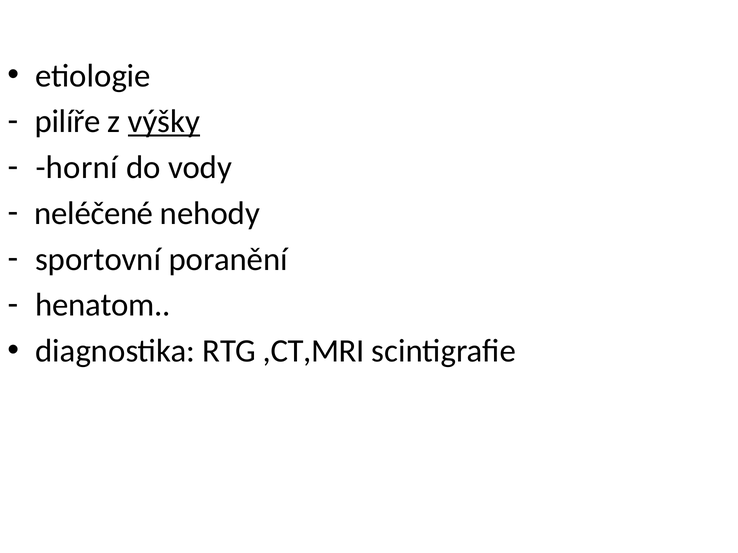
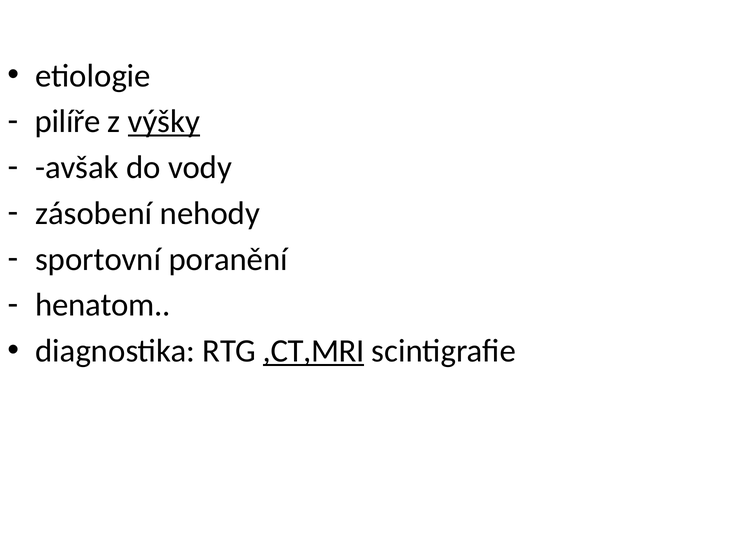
horní: horní -> avšak
neléčené: neléčené -> zásobení
,CT,MRI underline: none -> present
